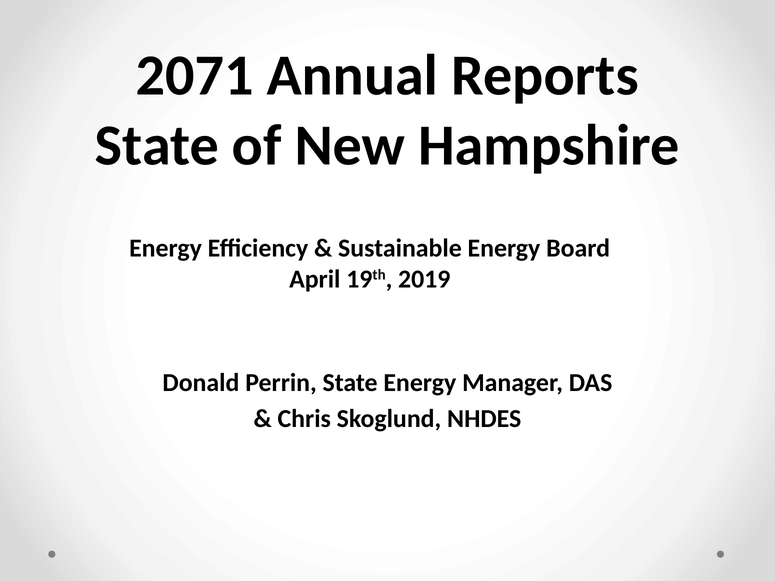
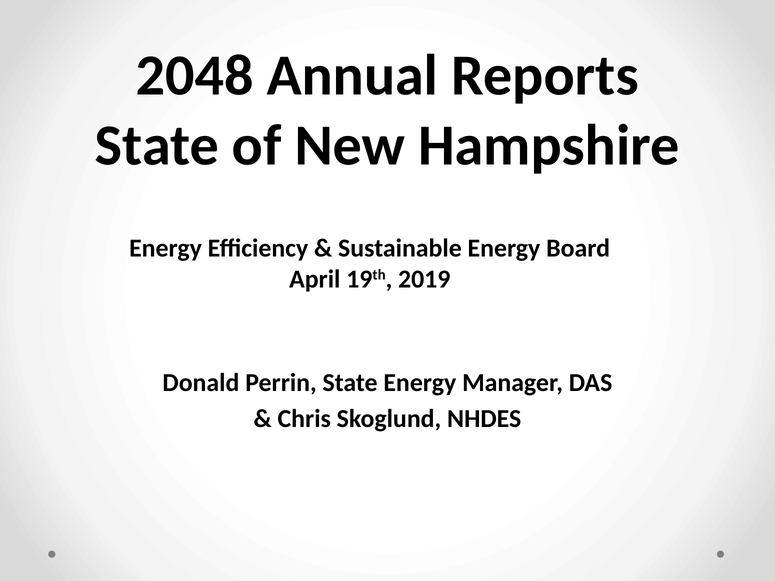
2071: 2071 -> 2048
